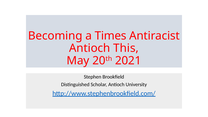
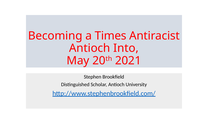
This: This -> Into
